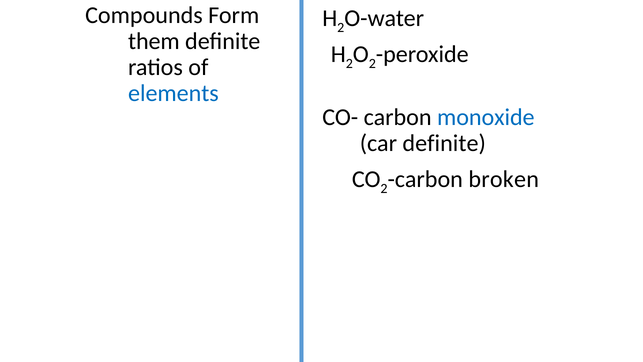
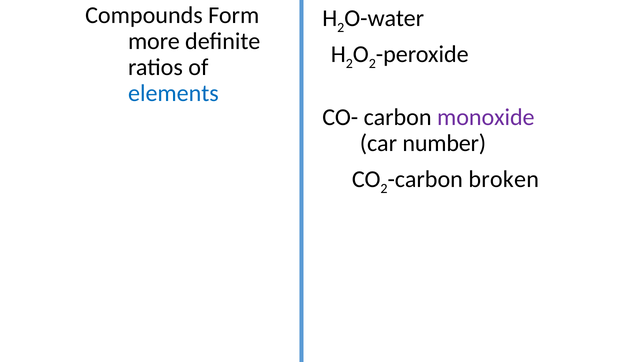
them: them -> more
monoxide colour: blue -> purple
car definite: definite -> number
